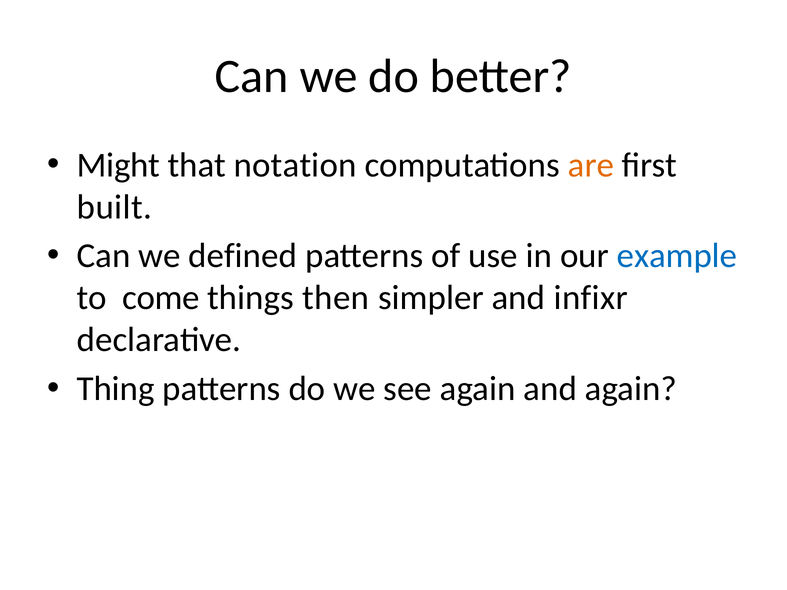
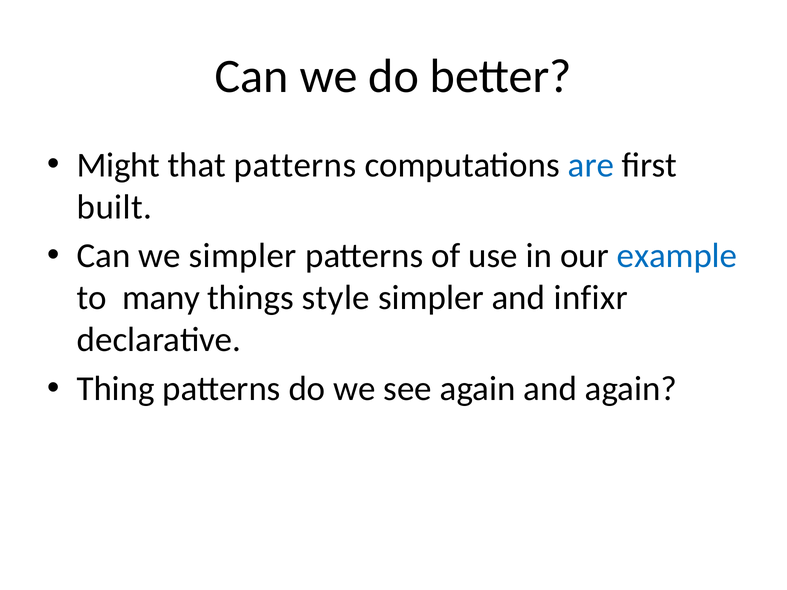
that notation: notation -> patterns
are colour: orange -> blue
we defined: defined -> simpler
come: come -> many
then: then -> style
